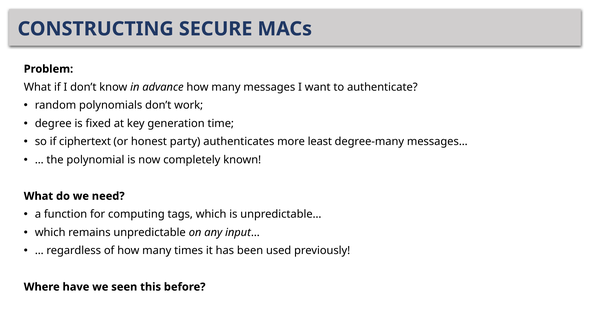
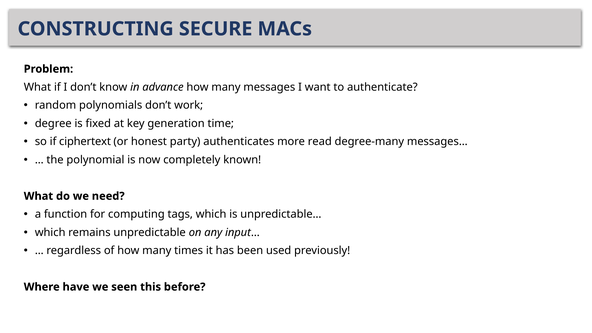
least: least -> read
